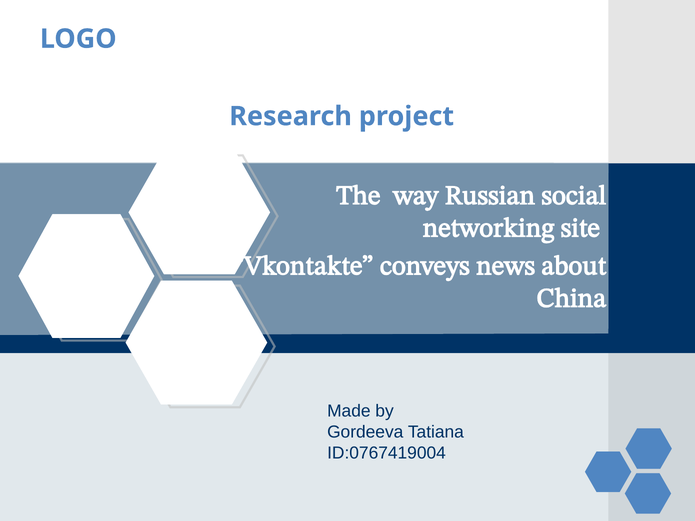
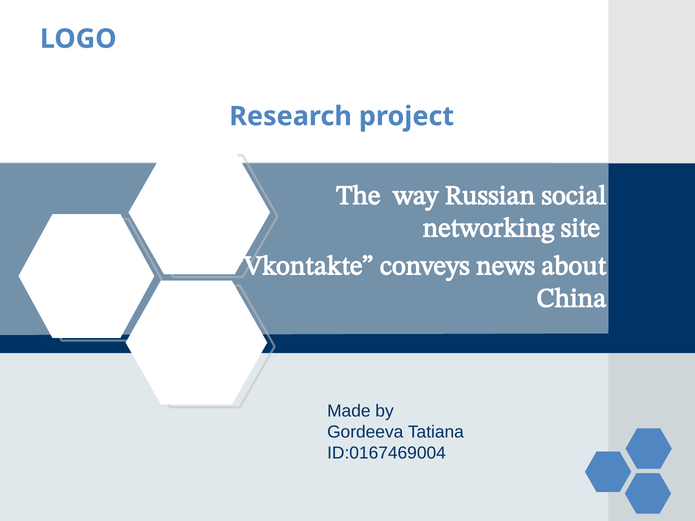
ID:0767419004: ID:0767419004 -> ID:0167469004
